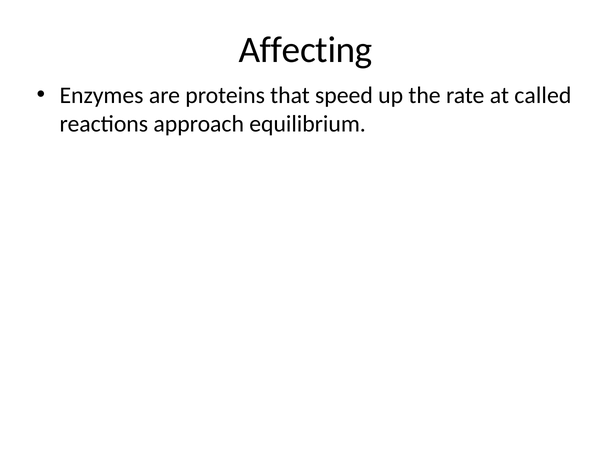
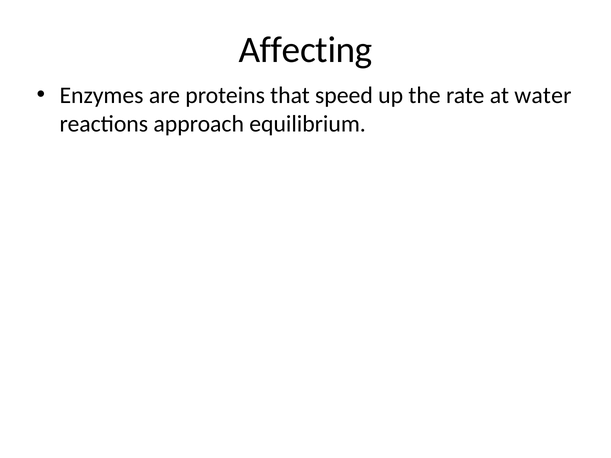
called: called -> water
